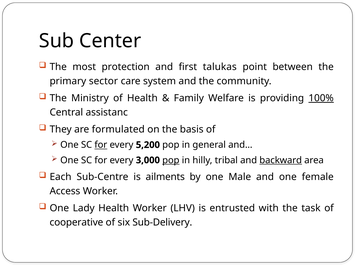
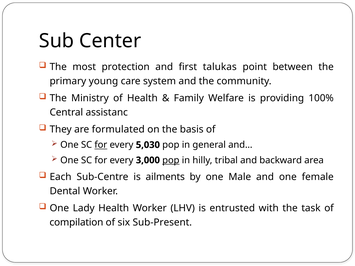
sector: sector -> young
100% underline: present -> none
5,200: 5,200 -> 5,030
backward underline: present -> none
Access: Access -> Dental
cooperative: cooperative -> compilation
Sub-Delivery: Sub-Delivery -> Sub-Present
